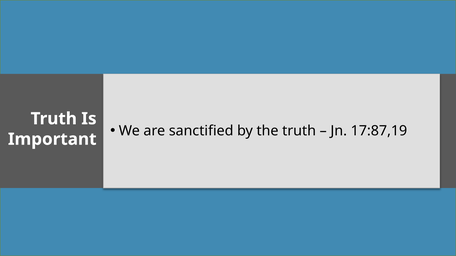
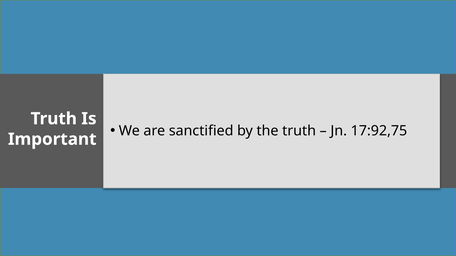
17:87,19: 17:87,19 -> 17:92,75
